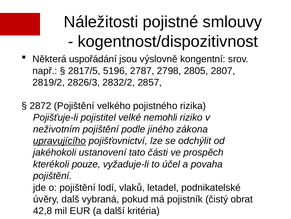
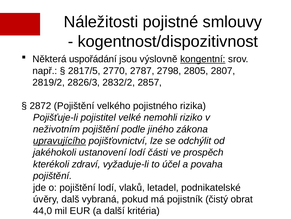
kongentní underline: none -> present
5196: 5196 -> 2770
ustanovení tato: tato -> lodí
pouze: pouze -> zdraví
42,8: 42,8 -> 44,0
